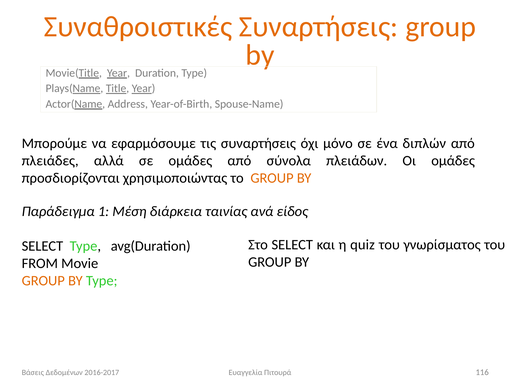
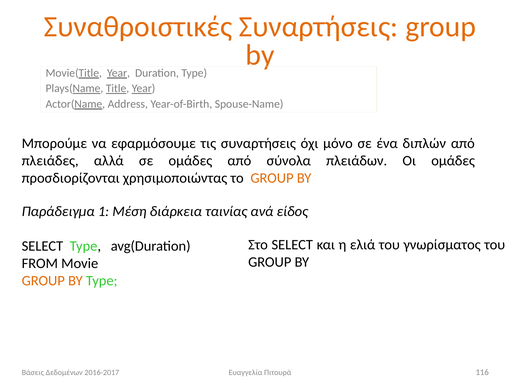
quiz: quiz -> ελιά
